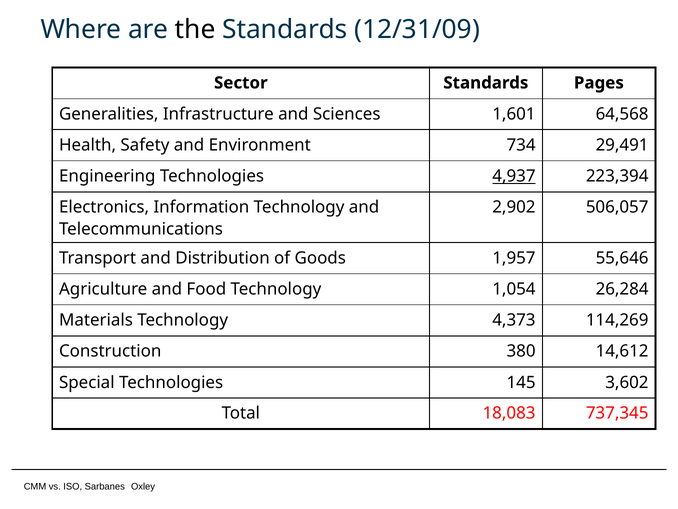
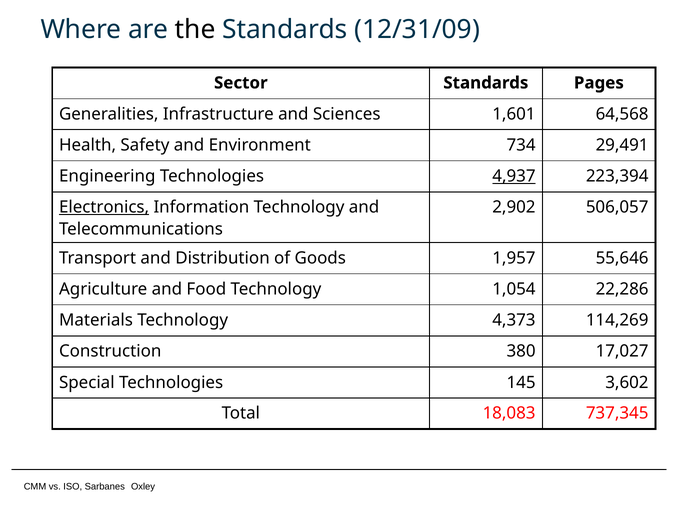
Electronics underline: none -> present
26,284: 26,284 -> 22,286
14,612: 14,612 -> 17,027
